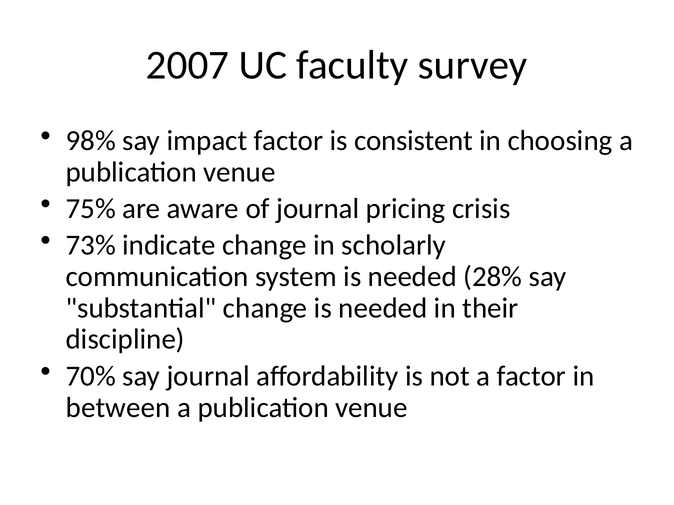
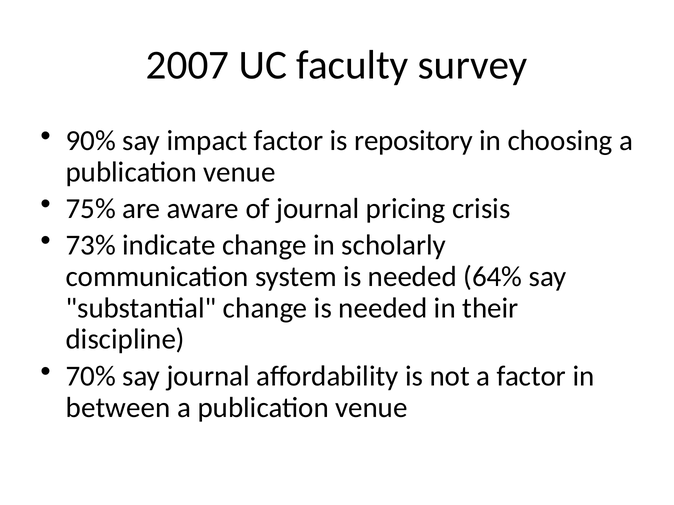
98%: 98% -> 90%
consistent: consistent -> repository
28%: 28% -> 64%
